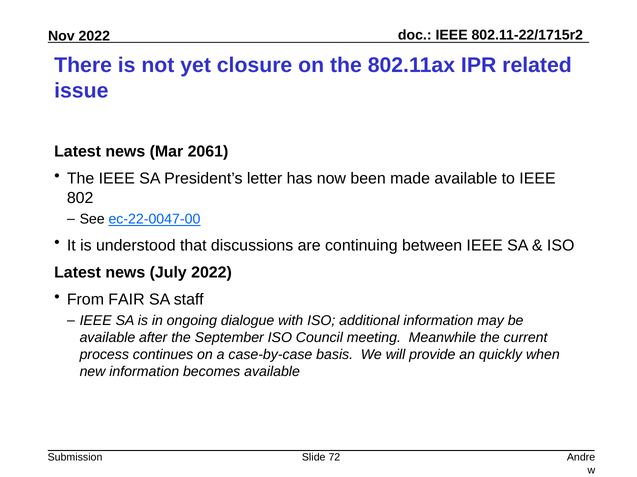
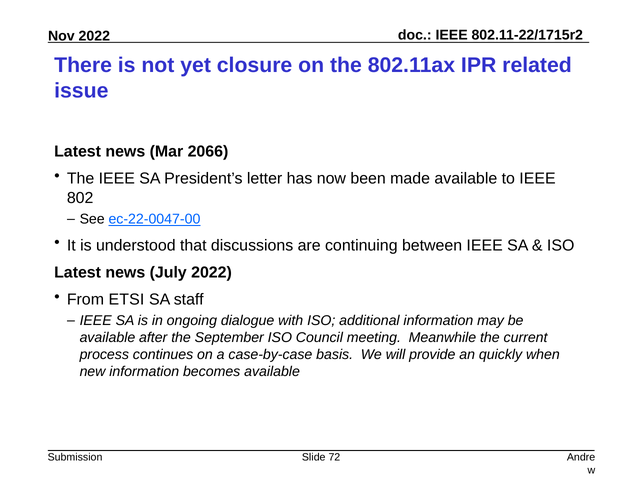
2061: 2061 -> 2066
FAIR: FAIR -> ETSI
